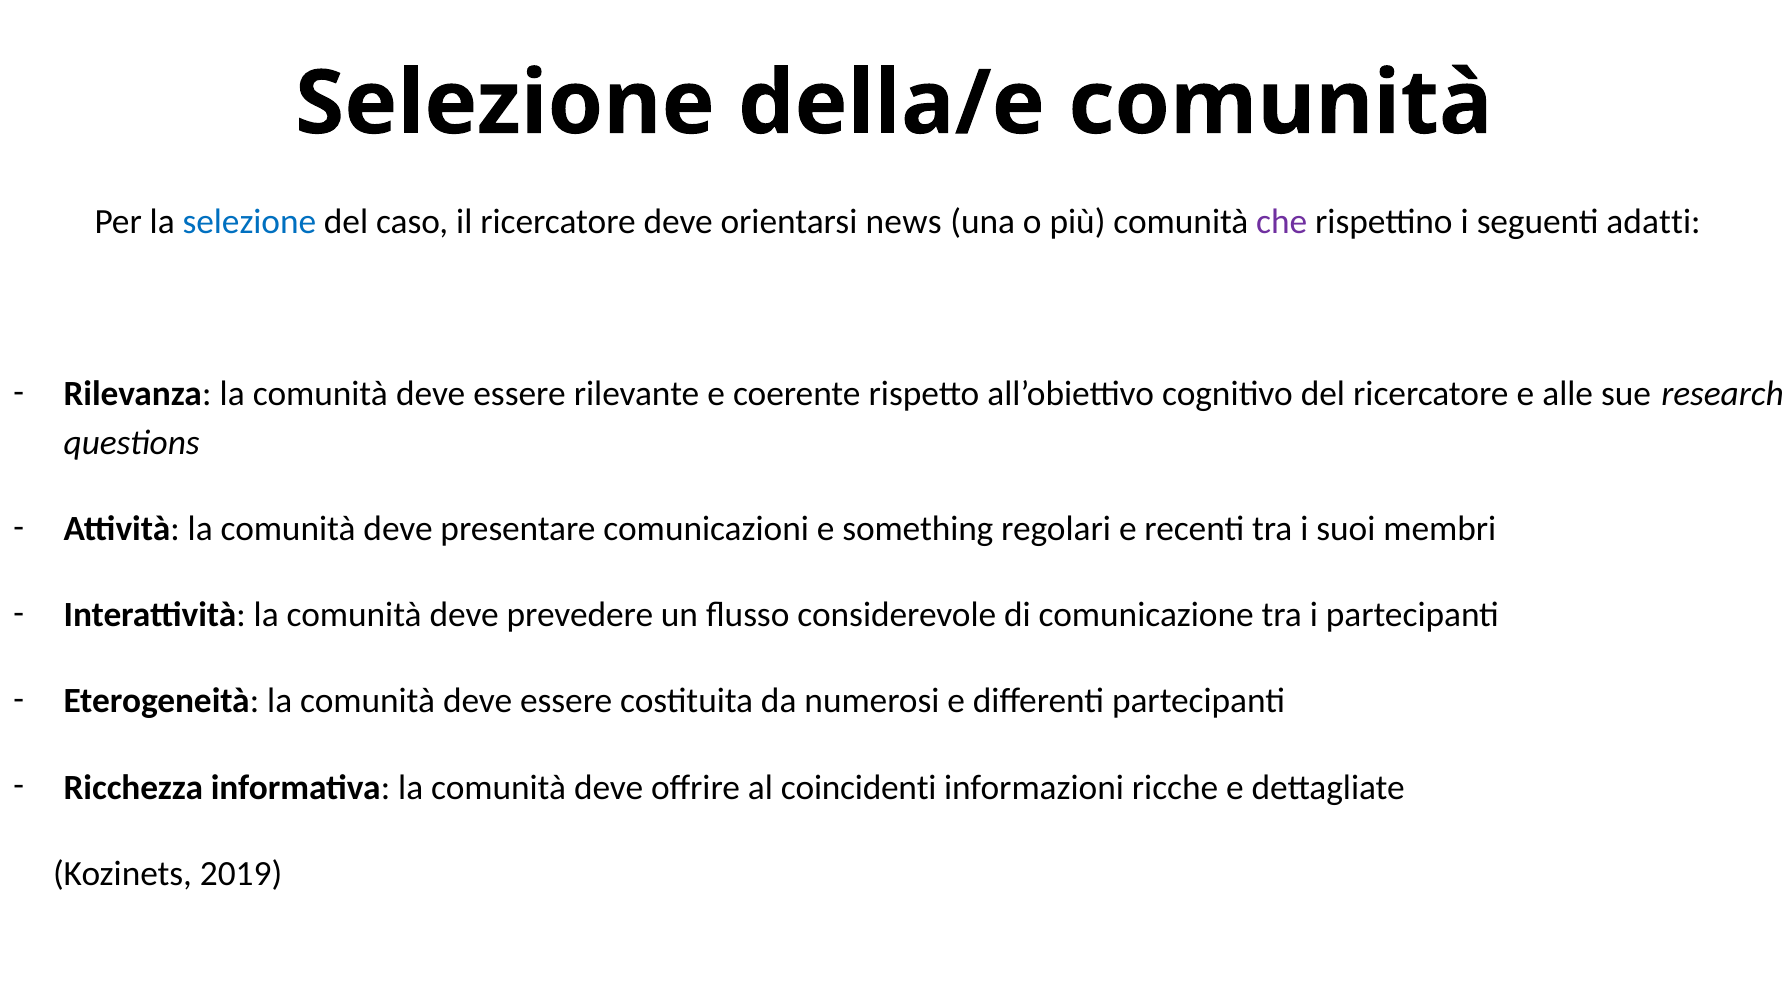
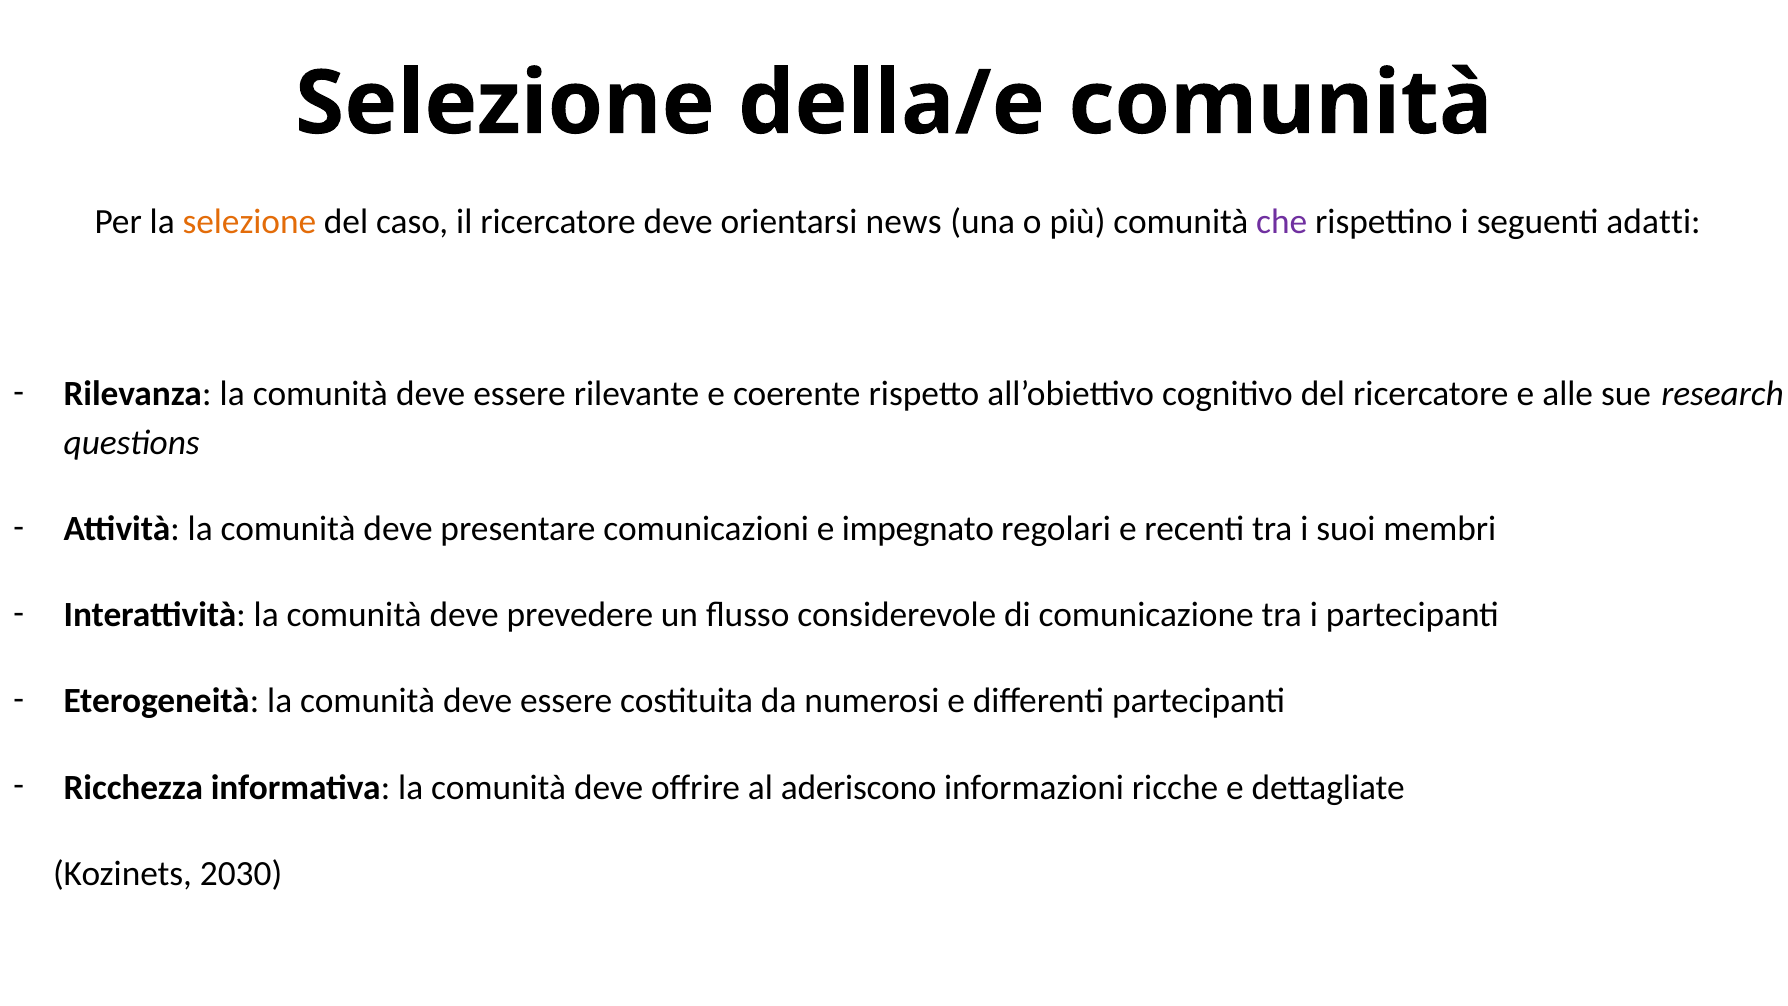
selezione at (249, 222) colour: blue -> orange
something: something -> impegnato
coincidenti: coincidenti -> aderiscono
2019: 2019 -> 2030
